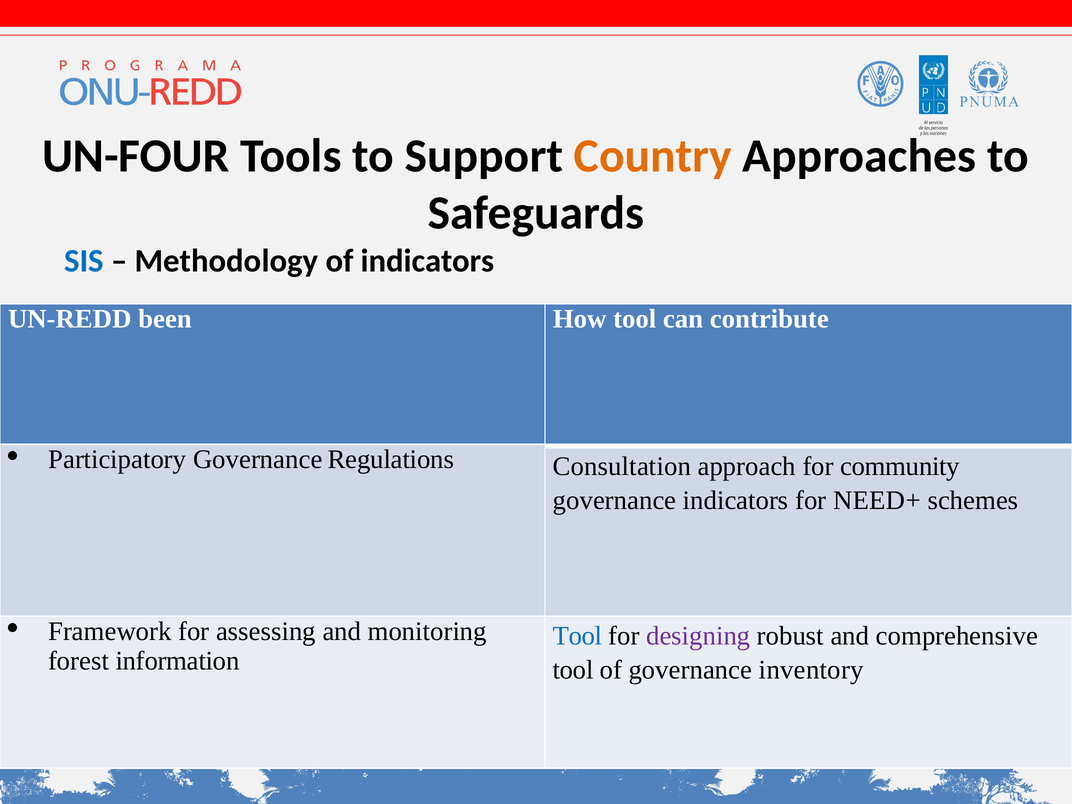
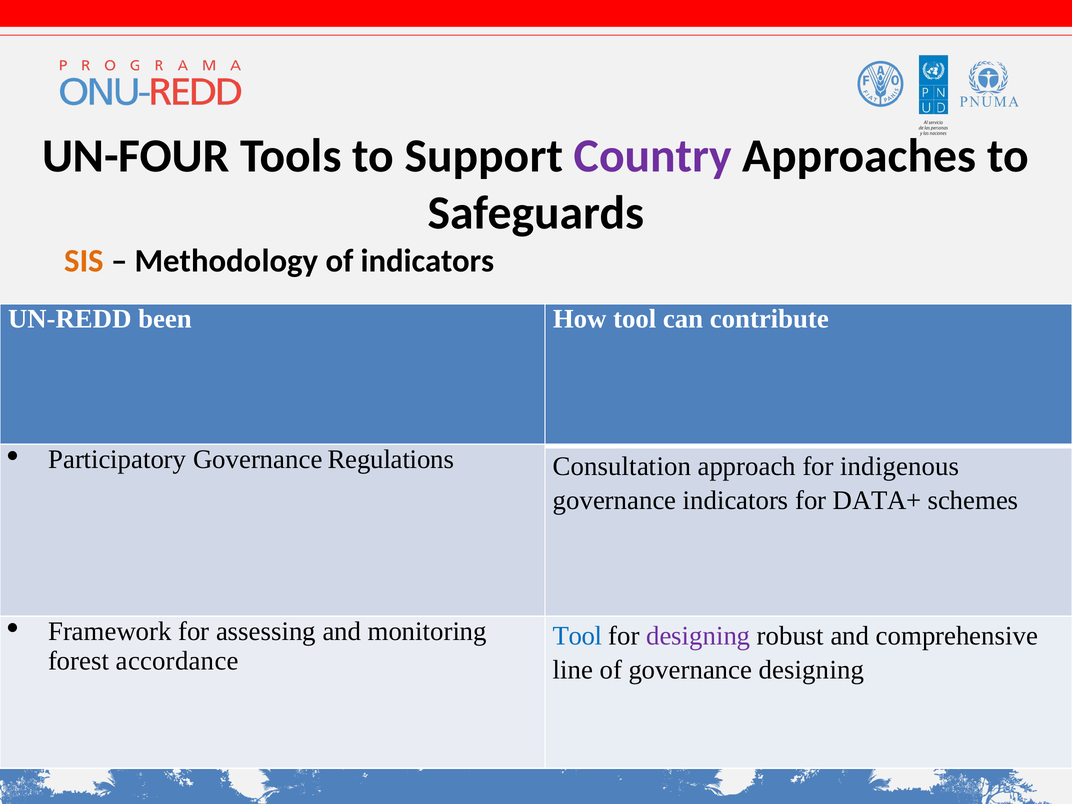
Country colour: orange -> purple
SIS colour: blue -> orange
community: community -> indigenous
NEED+: NEED+ -> DATA+
information: information -> accordance
tool at (573, 670): tool -> line
governance inventory: inventory -> designing
